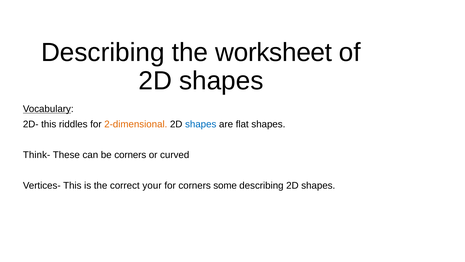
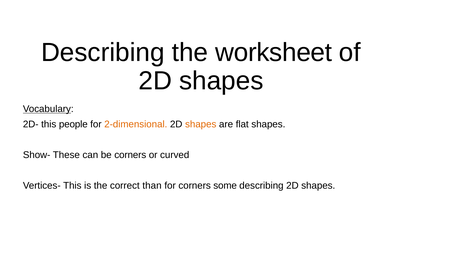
riddles: riddles -> people
shapes at (201, 124) colour: blue -> orange
Think-: Think- -> Show-
your: your -> than
